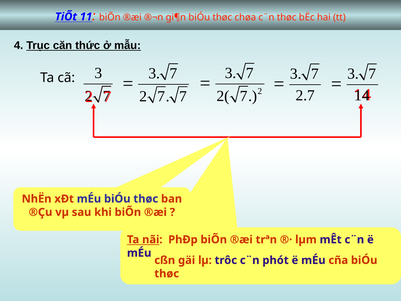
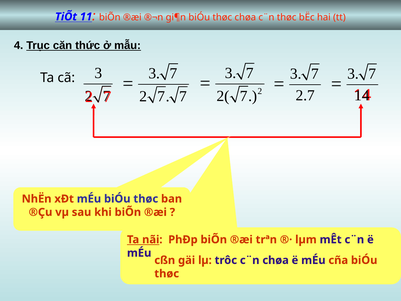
c¨n phót: phót -> chøa
